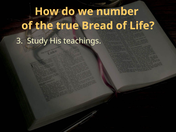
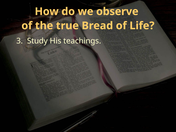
number: number -> observe
